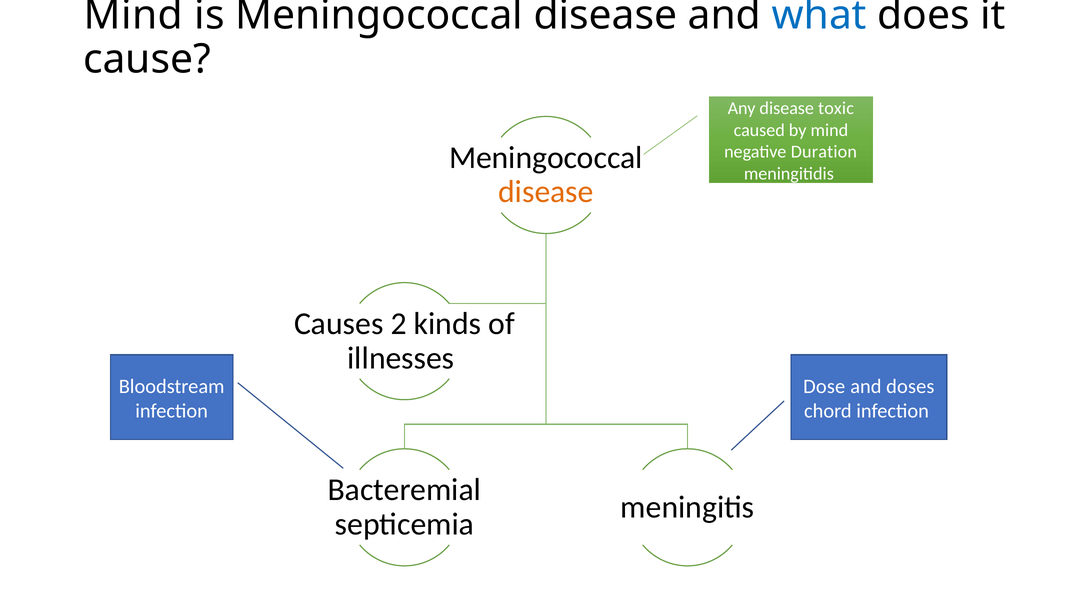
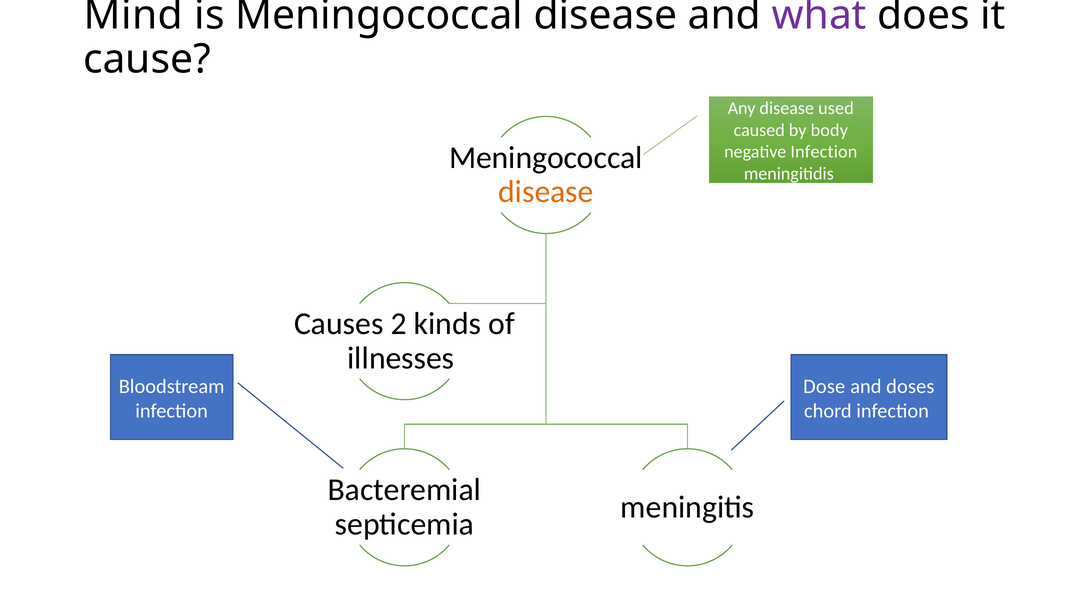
what colour: blue -> purple
toxic: toxic -> used
by mind: mind -> body
negative Duration: Duration -> Infection
